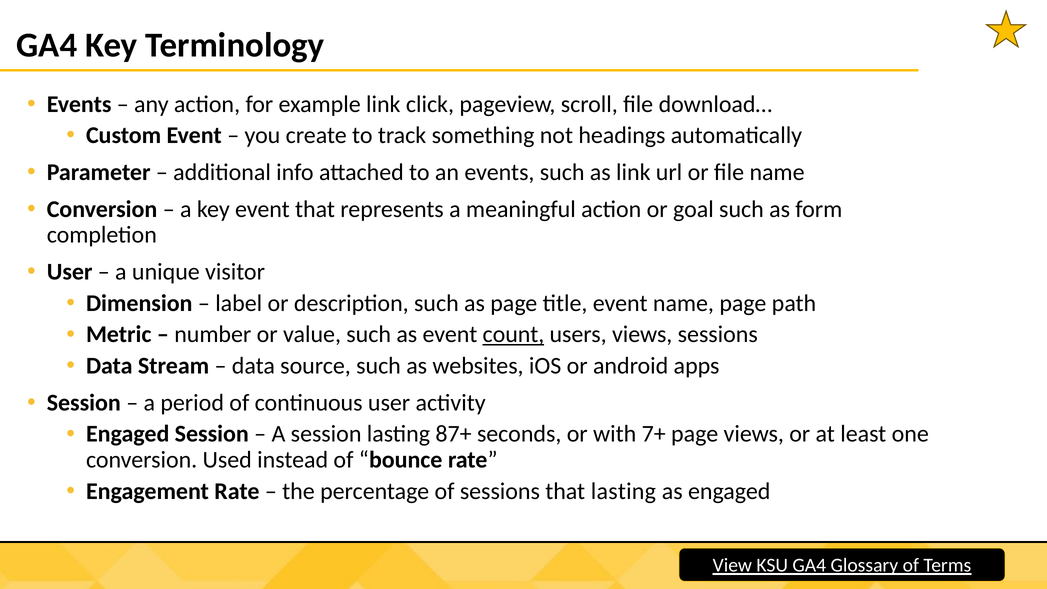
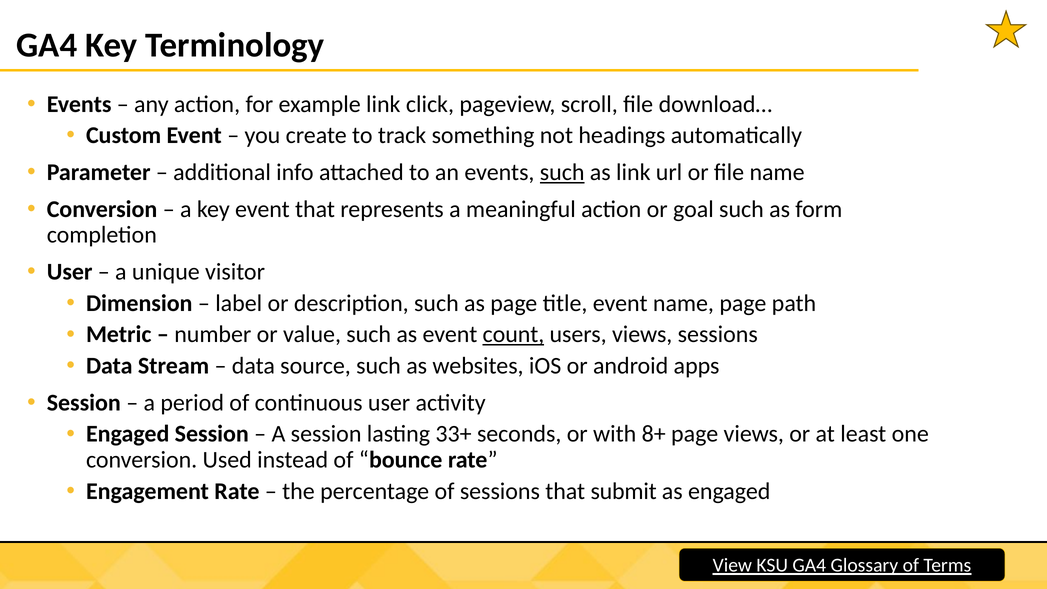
such at (562, 172) underline: none -> present
87+: 87+ -> 33+
7+: 7+ -> 8+
that lasting: lasting -> submit
